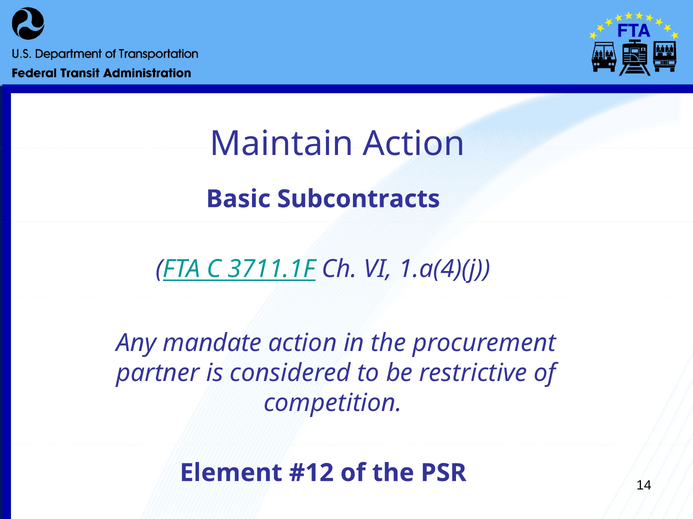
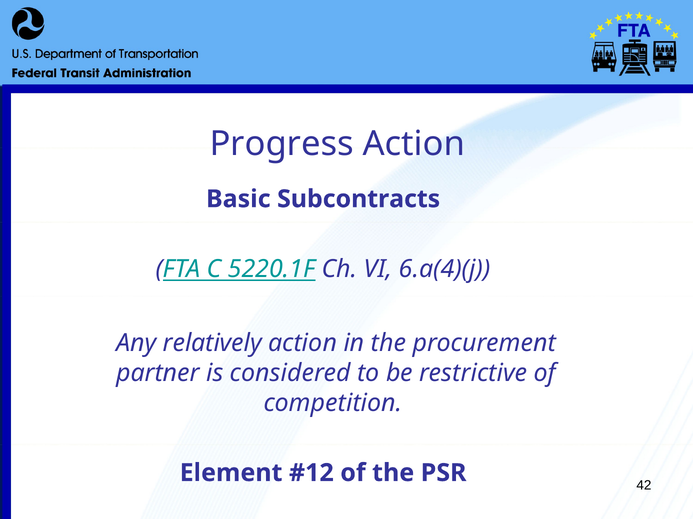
Maintain: Maintain -> Progress
3711.1F: 3711.1F -> 5220.1F
1.a(4)(j: 1.a(4)(j -> 6.a(4)(j
mandate: mandate -> relatively
14: 14 -> 42
